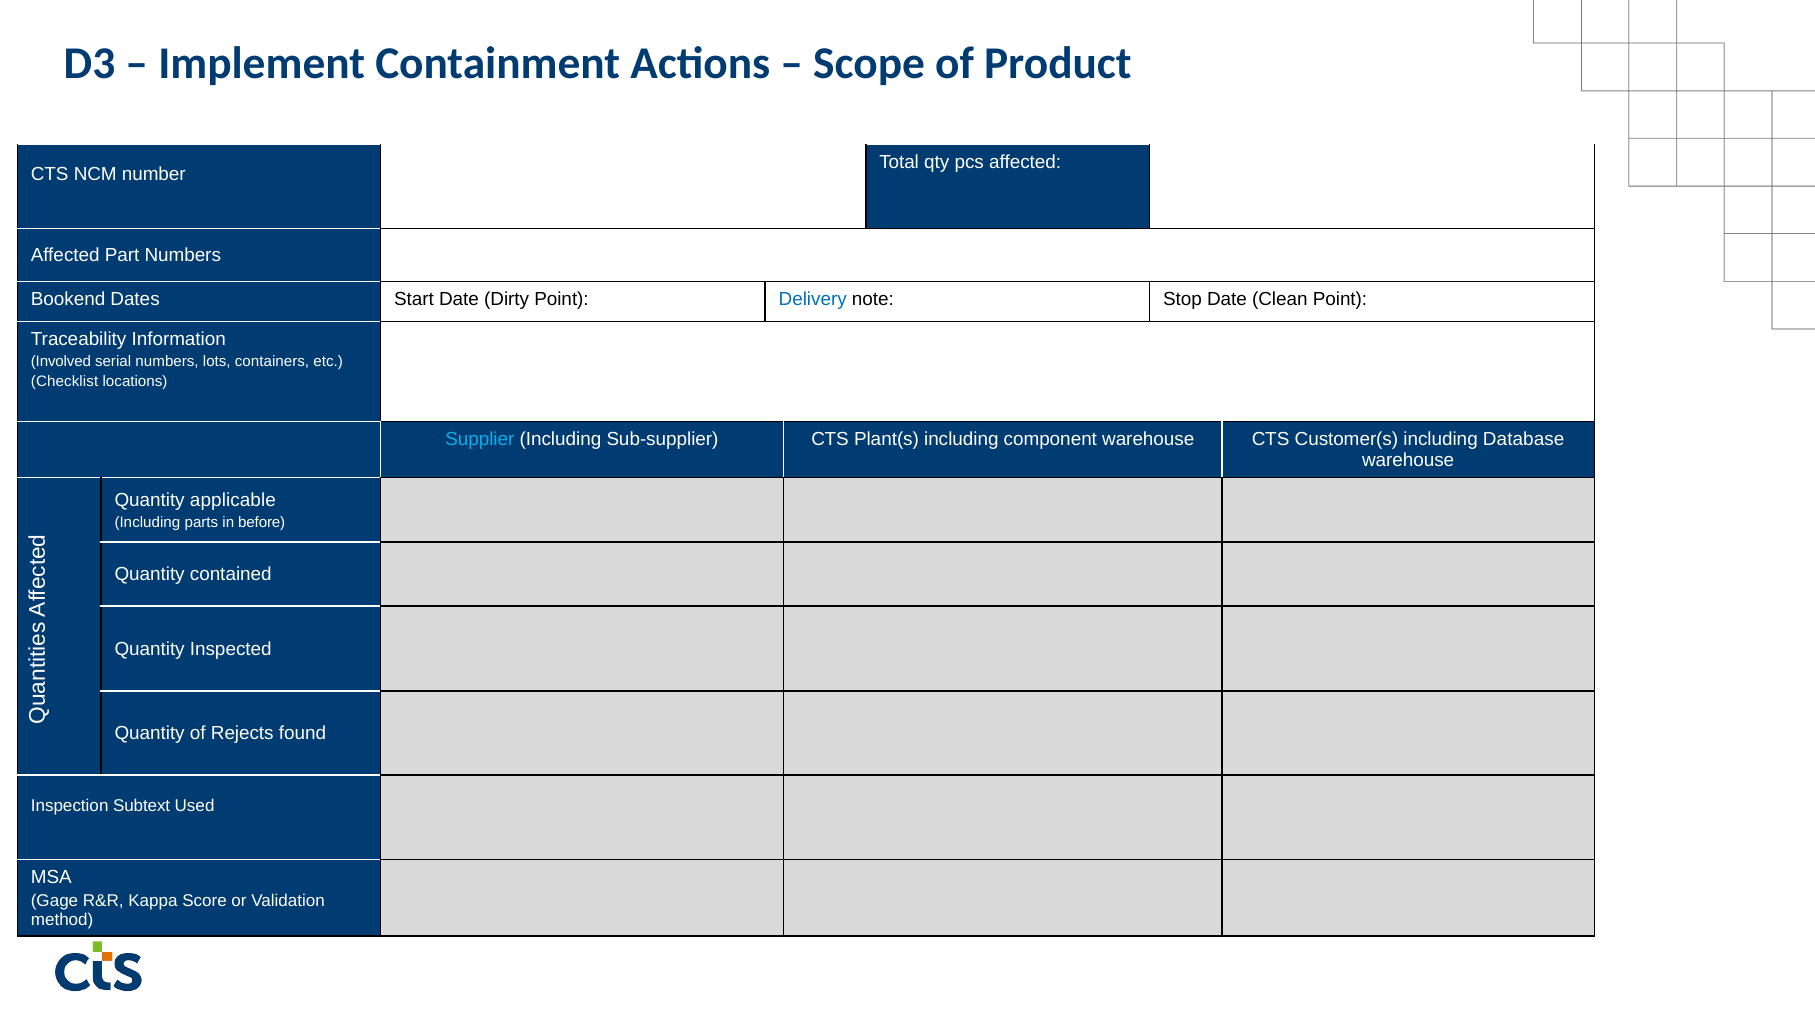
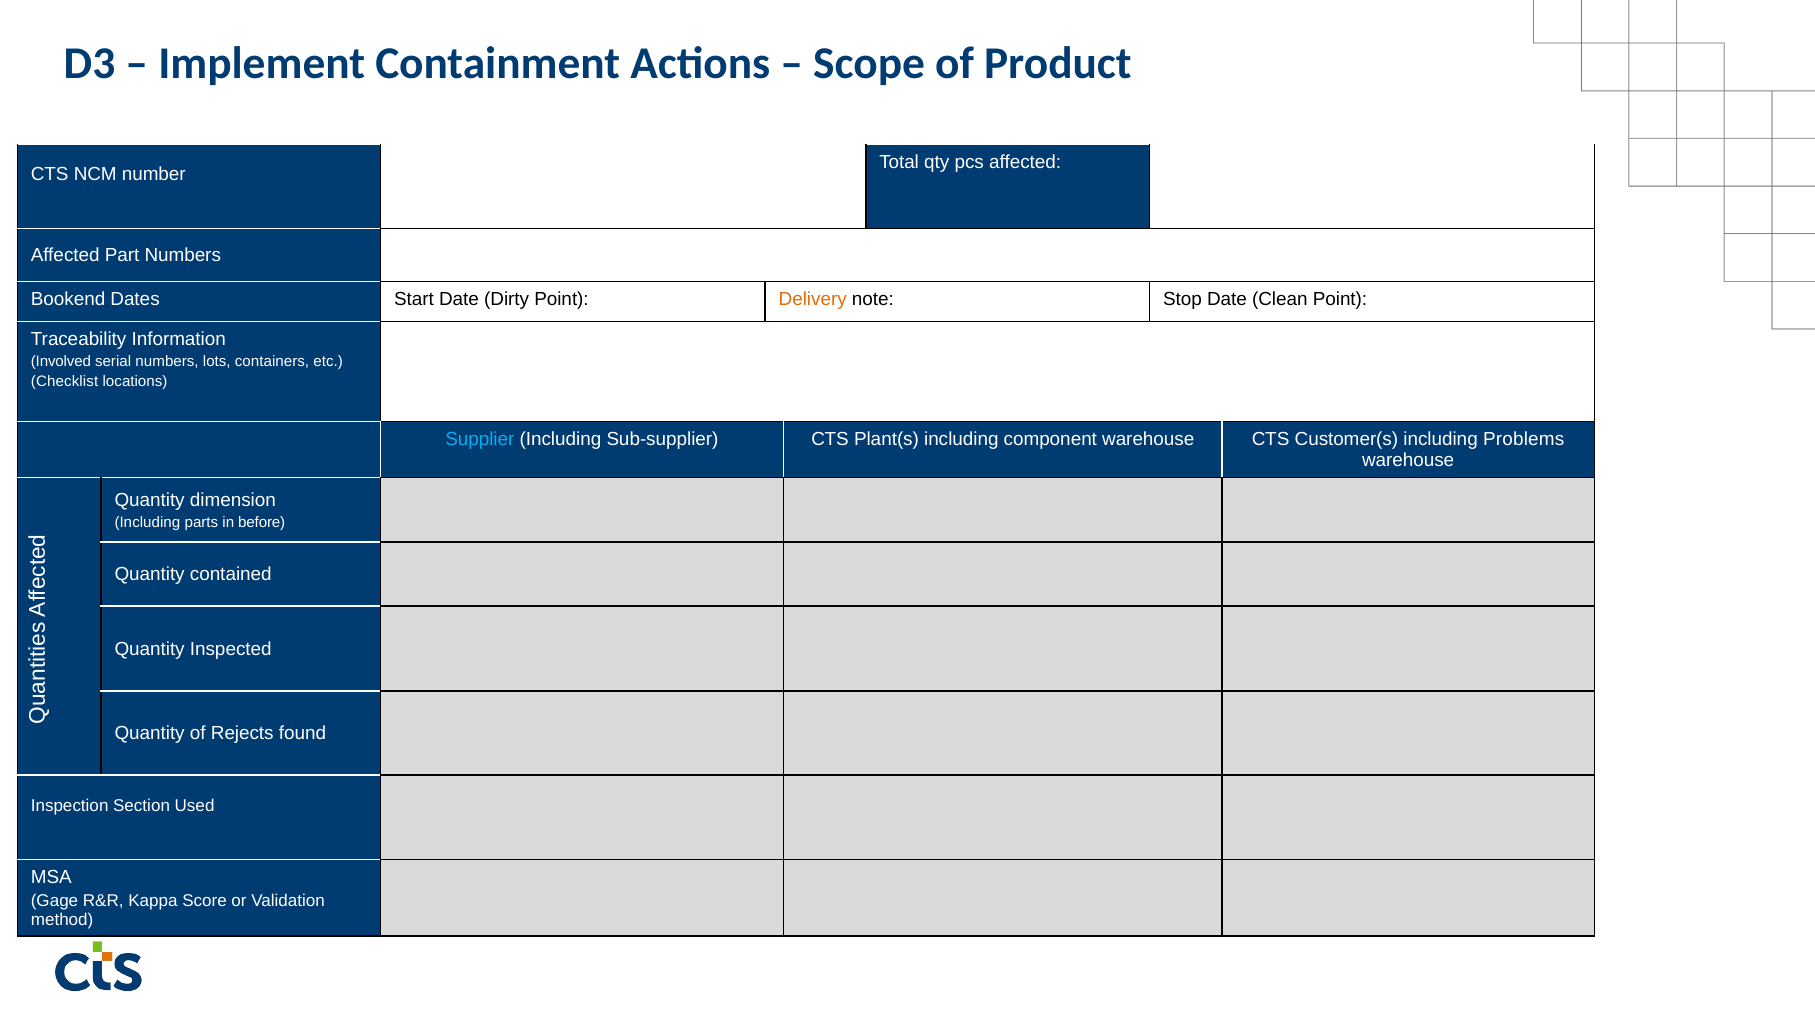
Delivery colour: blue -> orange
Database: Database -> Problems
applicable: applicable -> dimension
Subtext: Subtext -> Section
